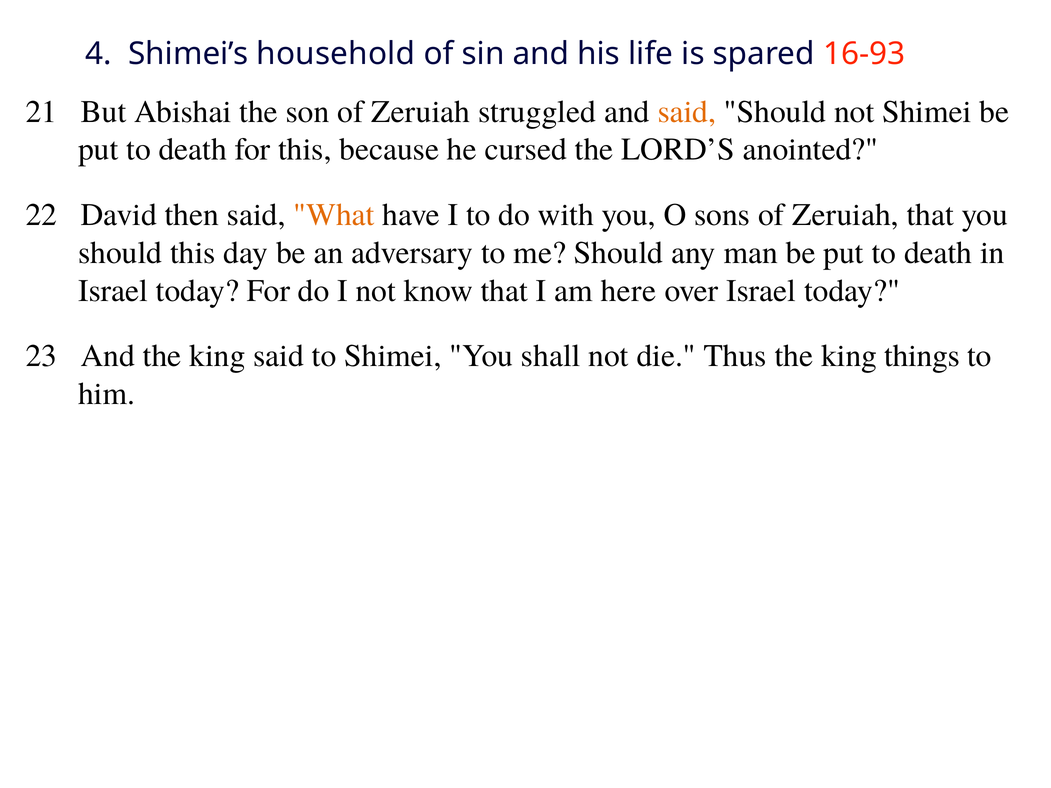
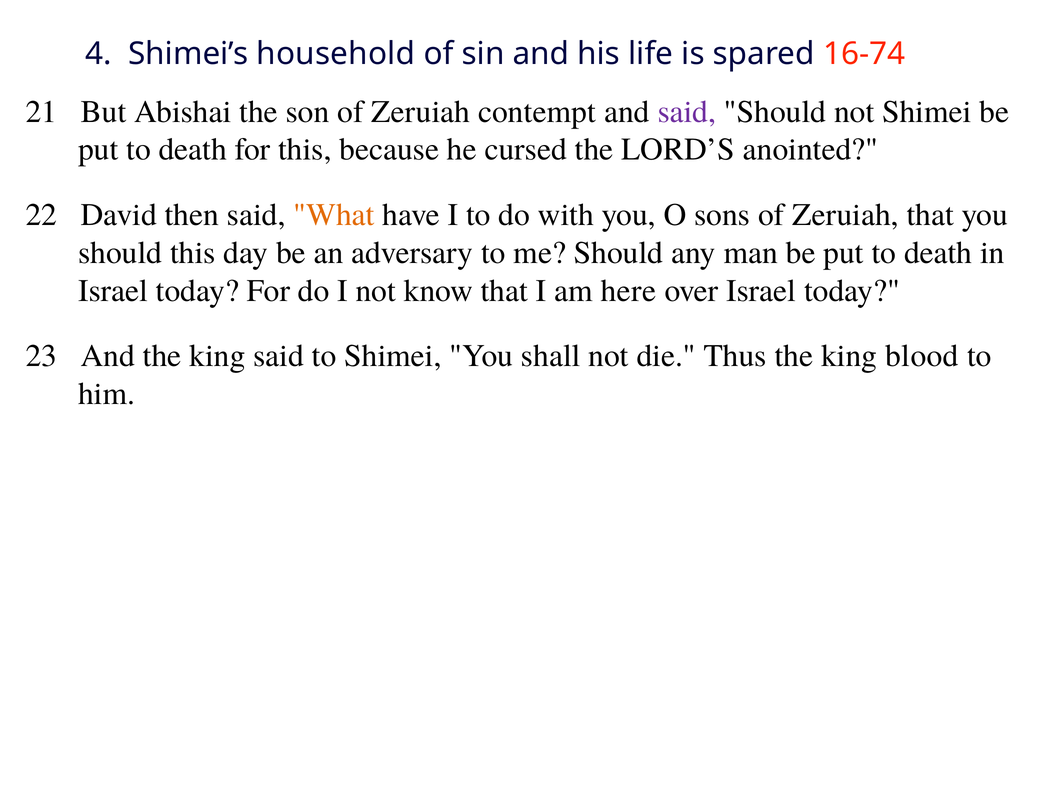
16-93: 16-93 -> 16-74
struggled: struggled -> contempt
said at (687, 112) colour: orange -> purple
things: things -> blood
